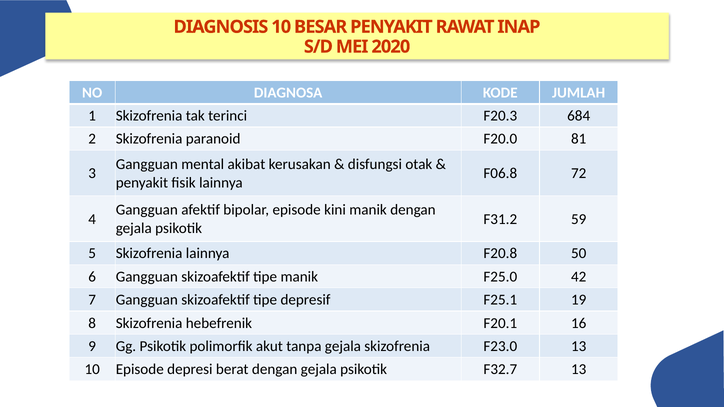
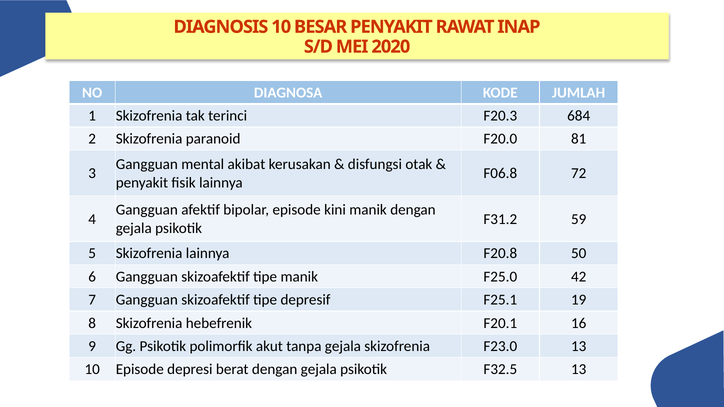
F32.7: F32.7 -> F32.5
